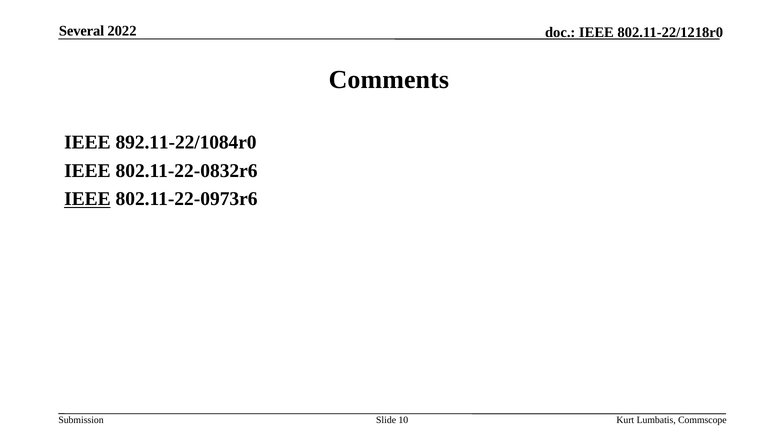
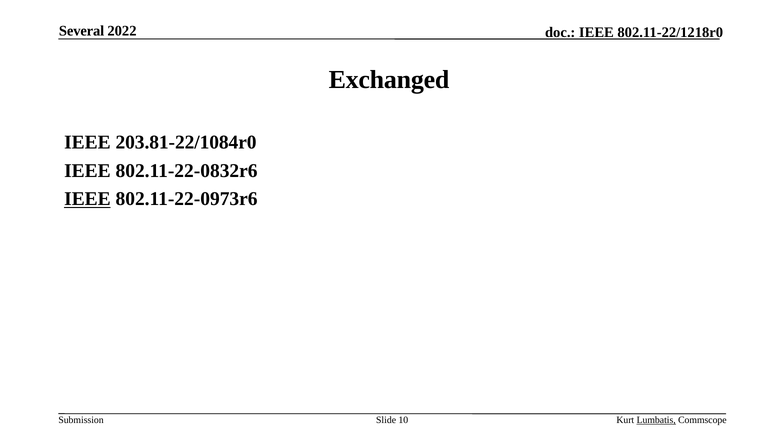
Comments: Comments -> Exchanged
892.11-22/1084r0: 892.11-22/1084r0 -> 203.81-22/1084r0
Lumbatis underline: none -> present
